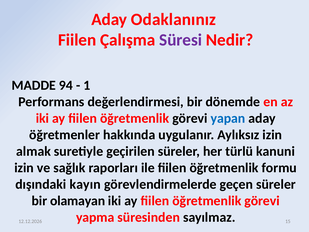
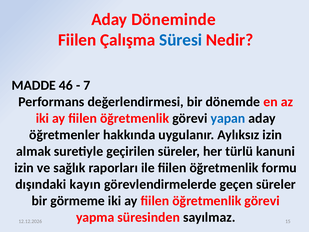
Odaklanınız: Odaklanınız -> Döneminde
Süresi colour: purple -> blue
94: 94 -> 46
1: 1 -> 7
olamayan: olamayan -> görmeme
